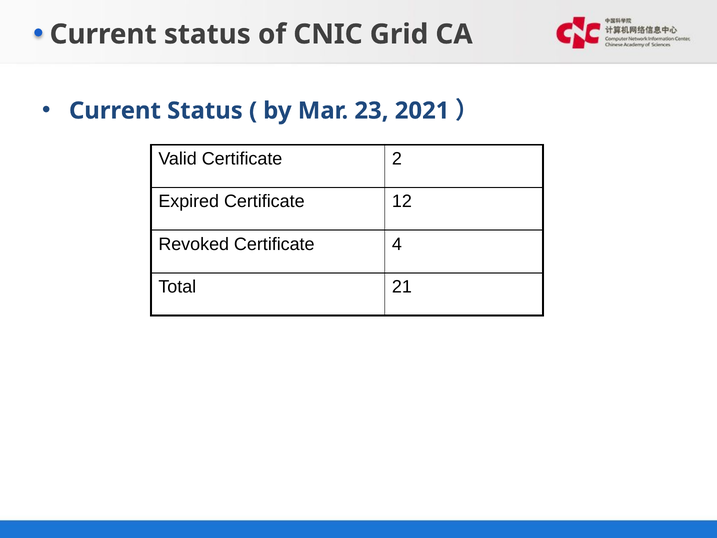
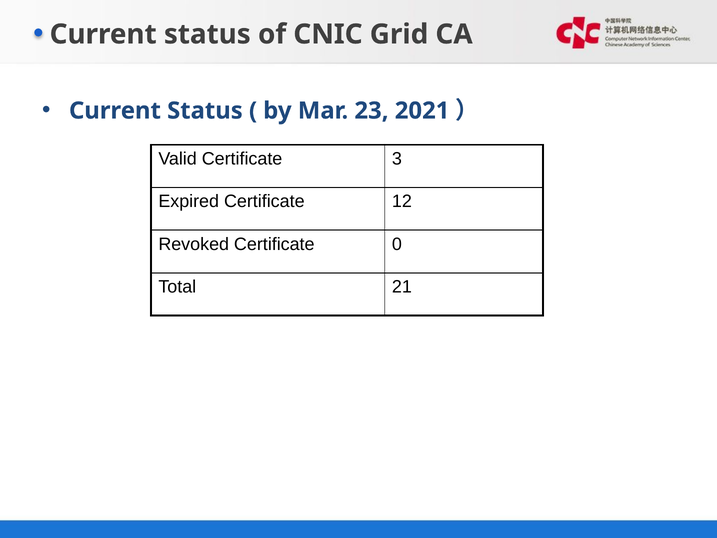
2: 2 -> 3
4: 4 -> 0
